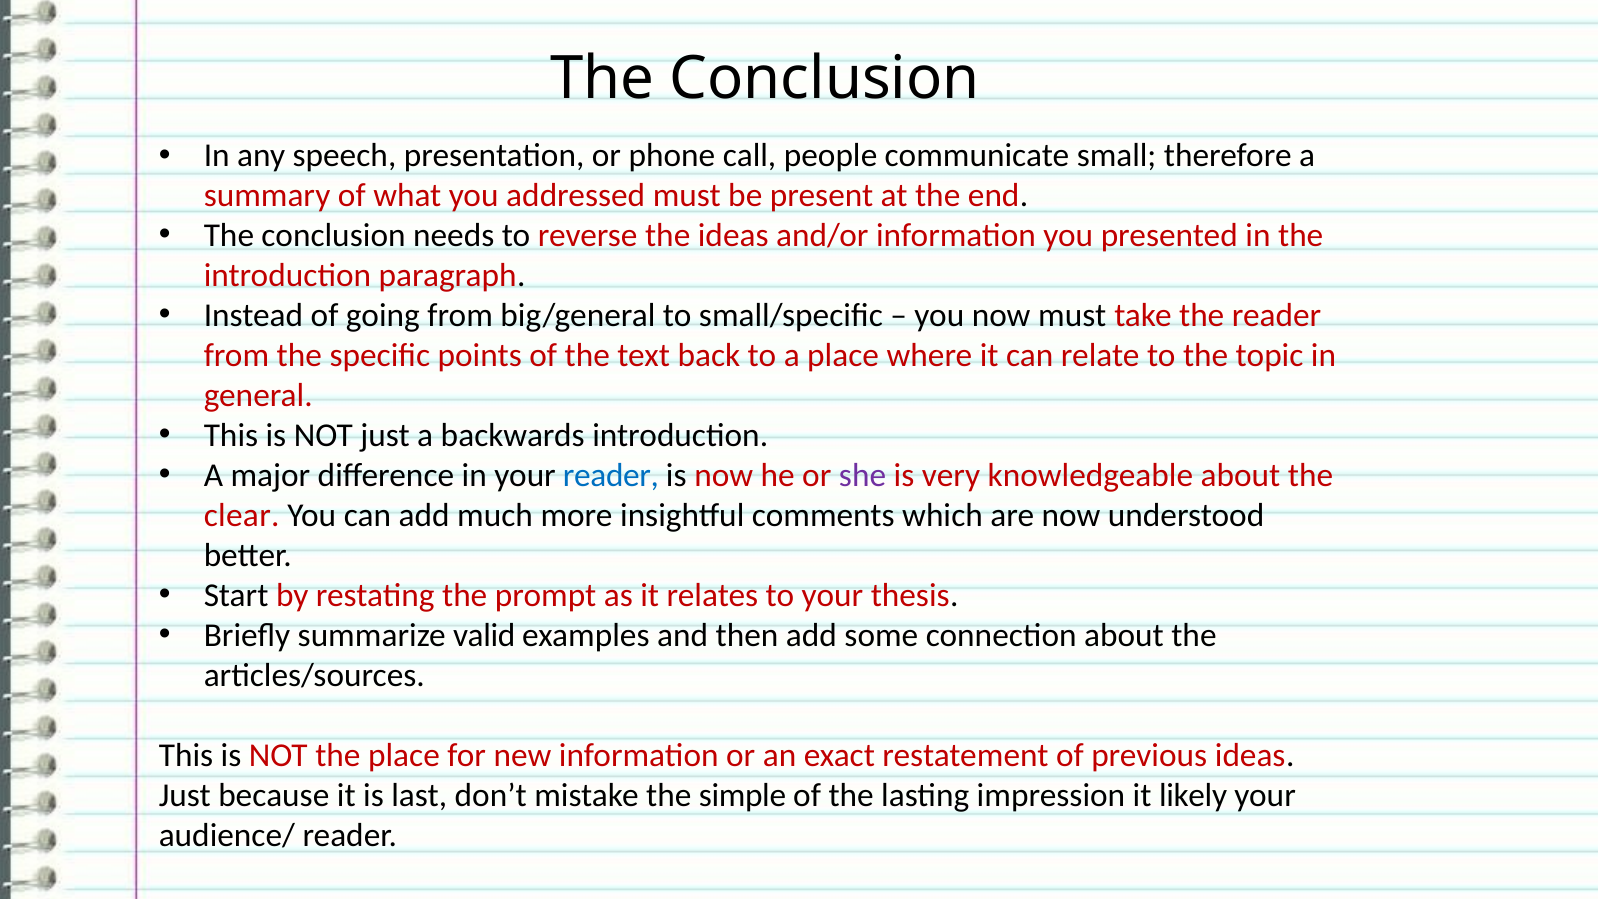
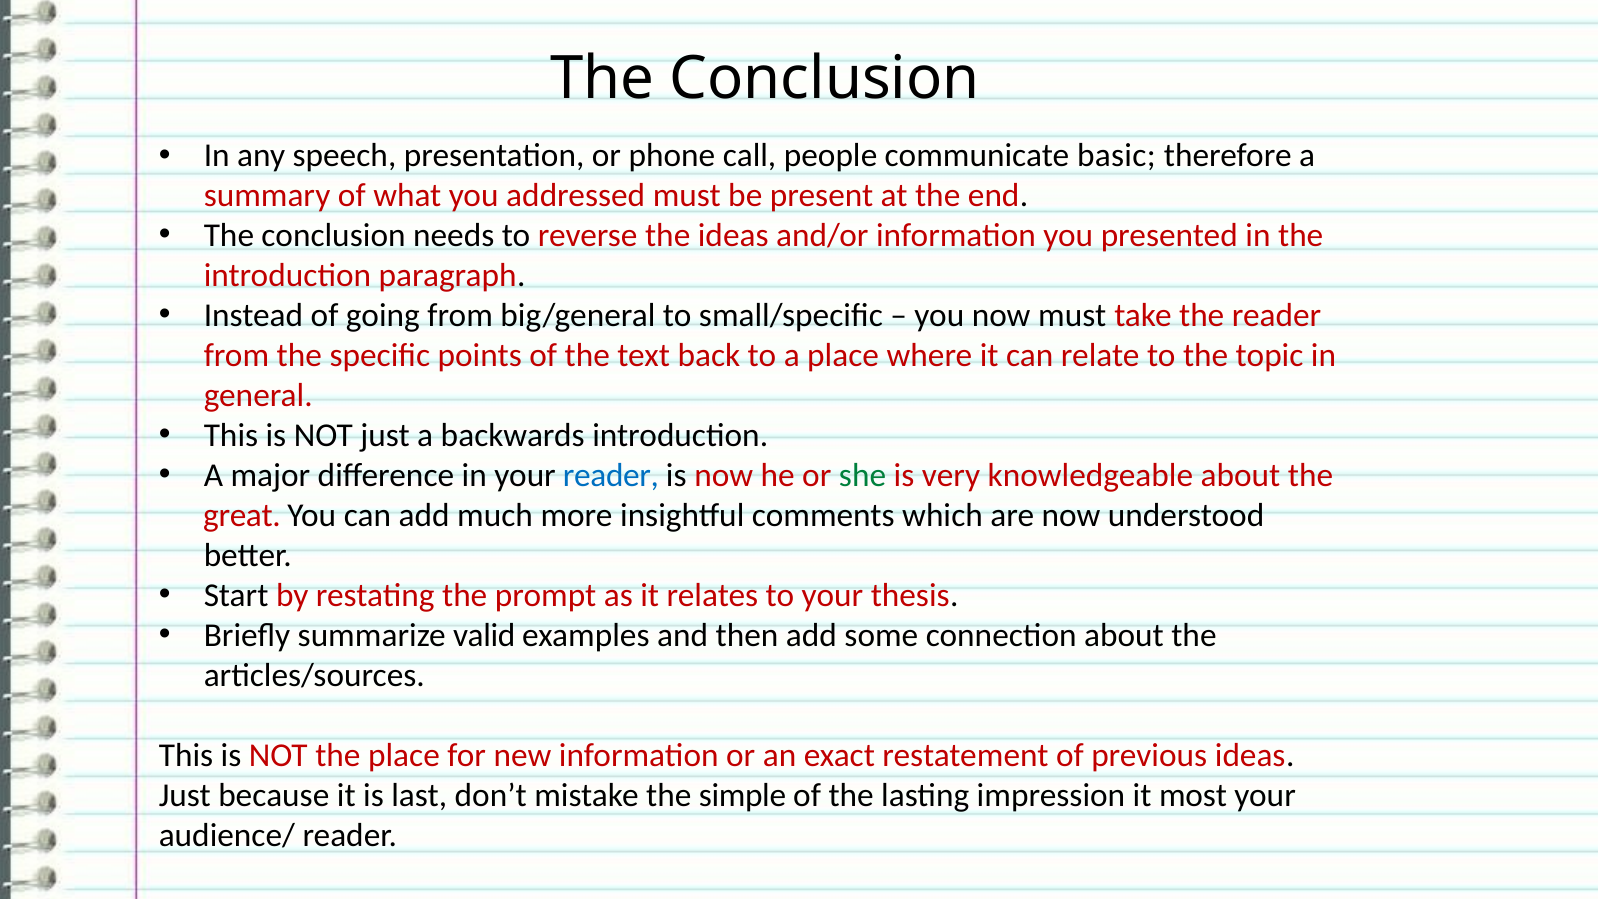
small: small -> basic
she colour: purple -> green
clear: clear -> great
likely: likely -> most
